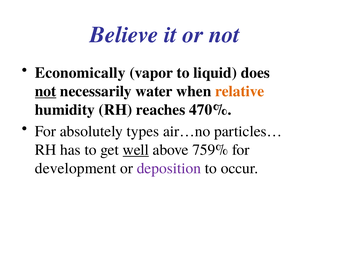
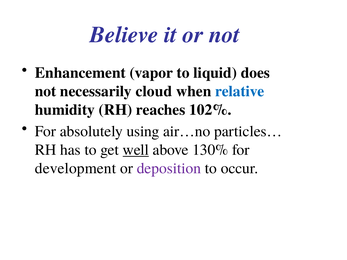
Economically: Economically -> Enhancement
not at (46, 91) underline: present -> none
water: water -> cloud
relative colour: orange -> blue
470%: 470% -> 102%
types: types -> using
759%: 759% -> 130%
